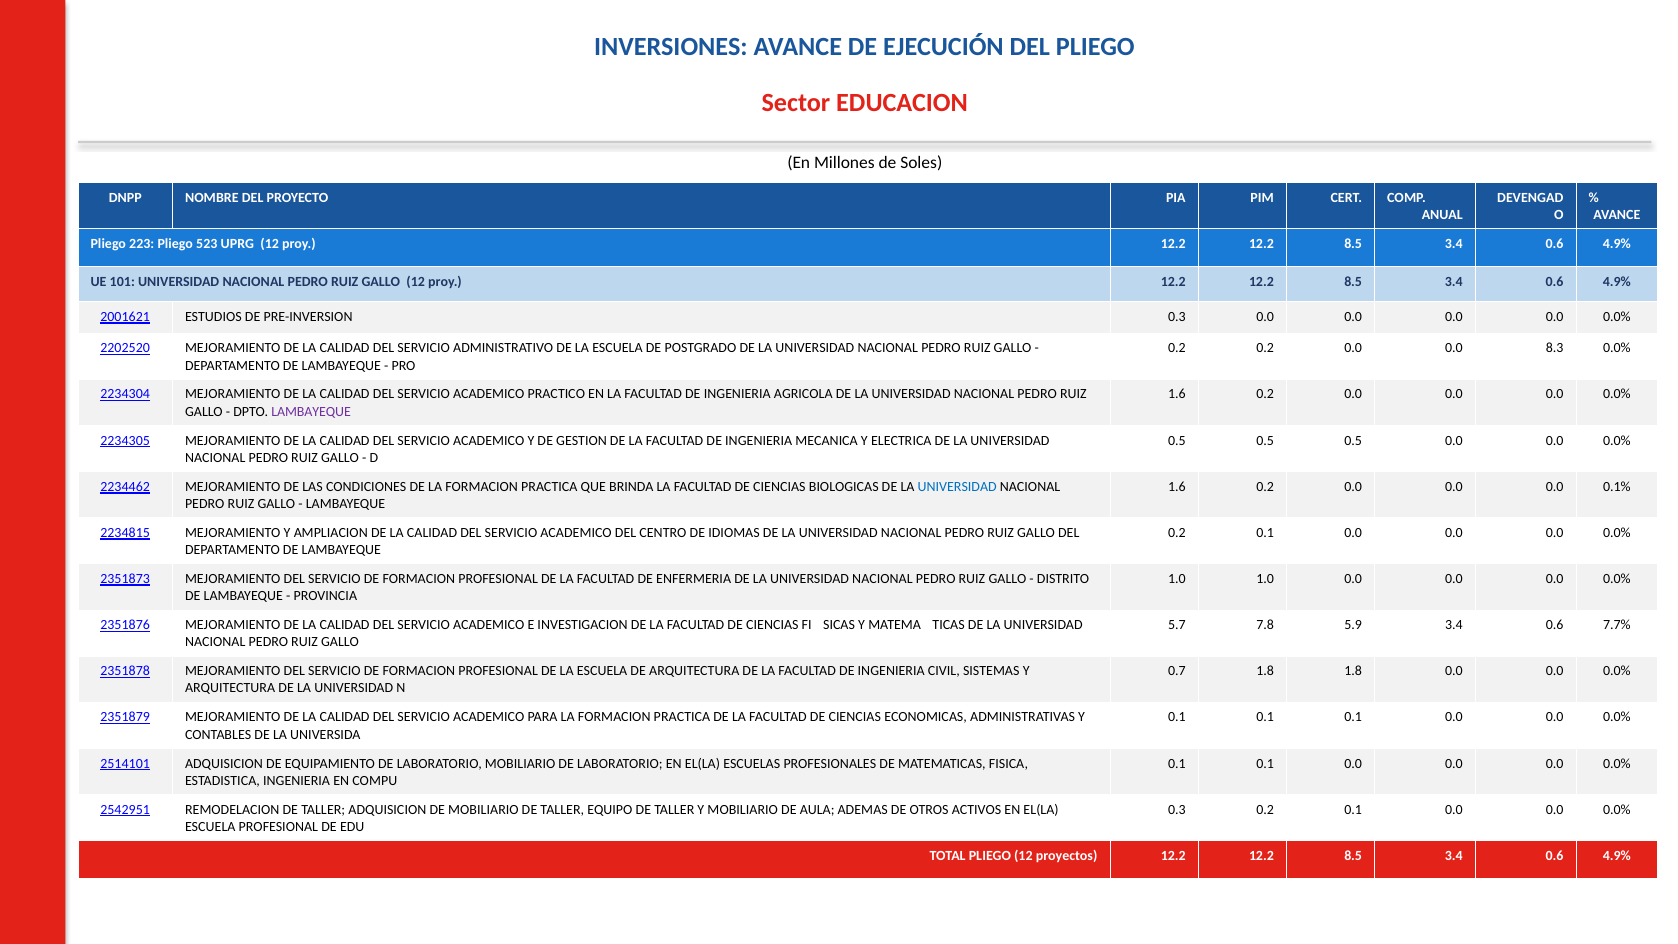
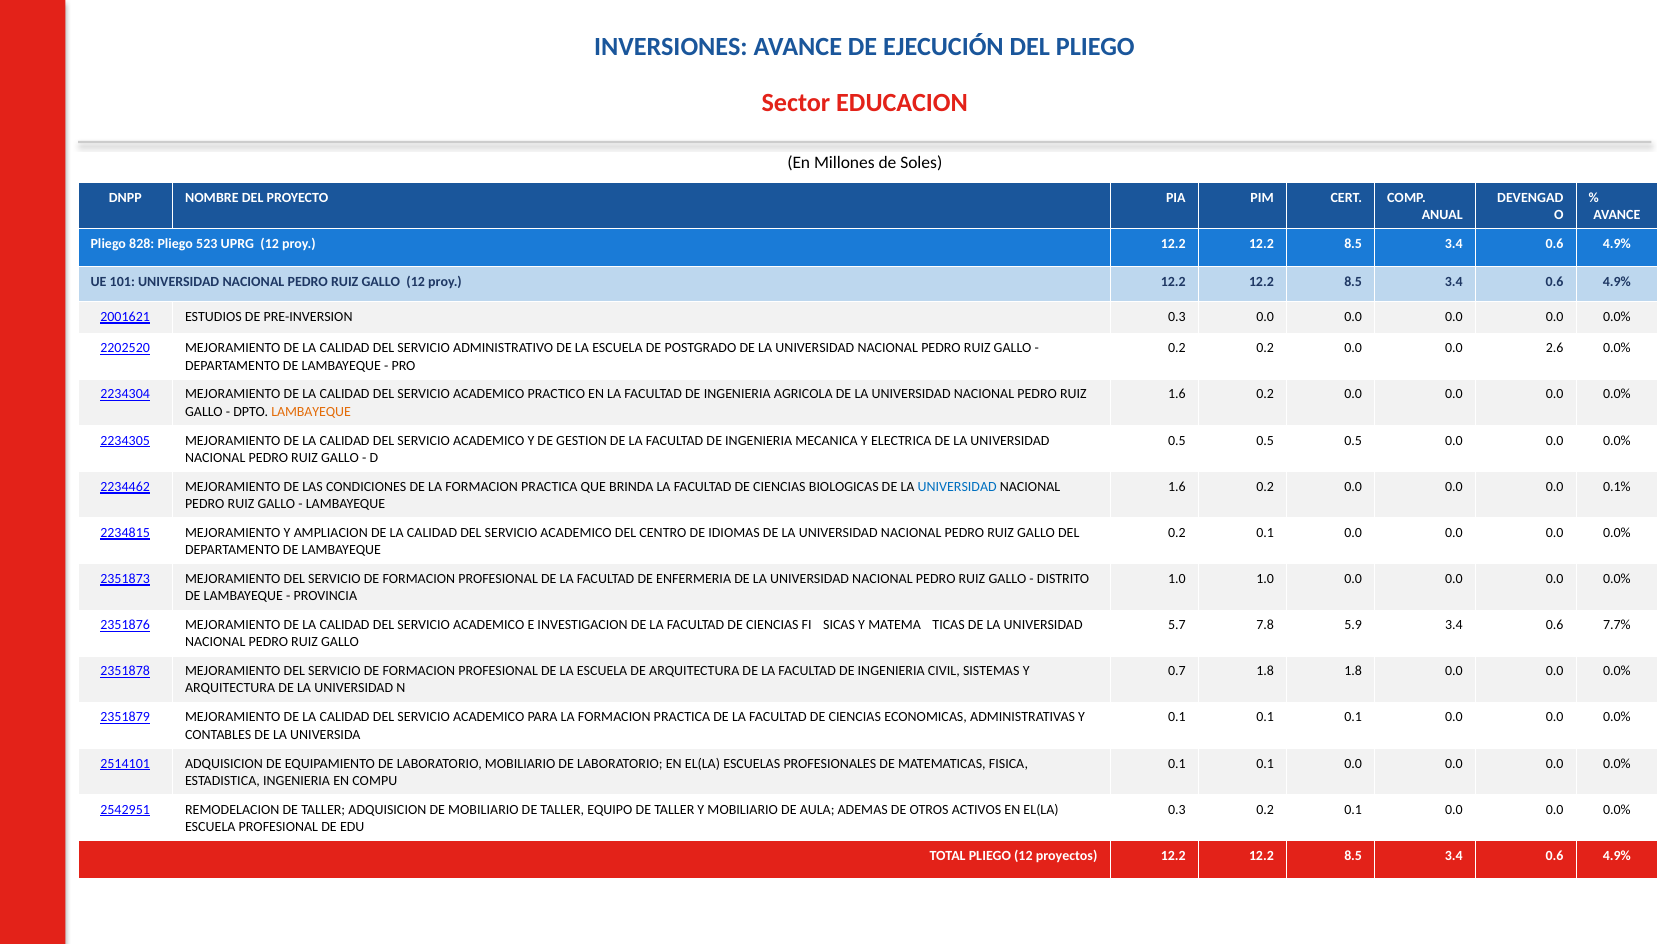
223: 223 -> 828
8.3: 8.3 -> 2.6
LAMBAYEQUE at (311, 412) colour: purple -> orange
